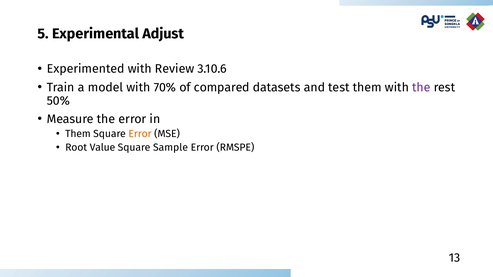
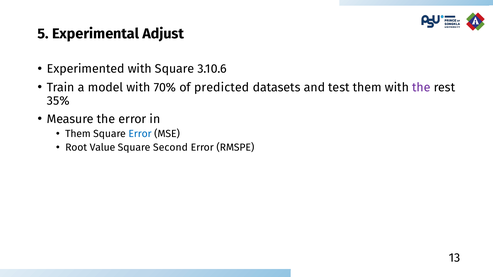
with Review: Review -> Square
compared: compared -> predicted
50%: 50% -> 35%
Error at (140, 134) colour: orange -> blue
Sample: Sample -> Second
